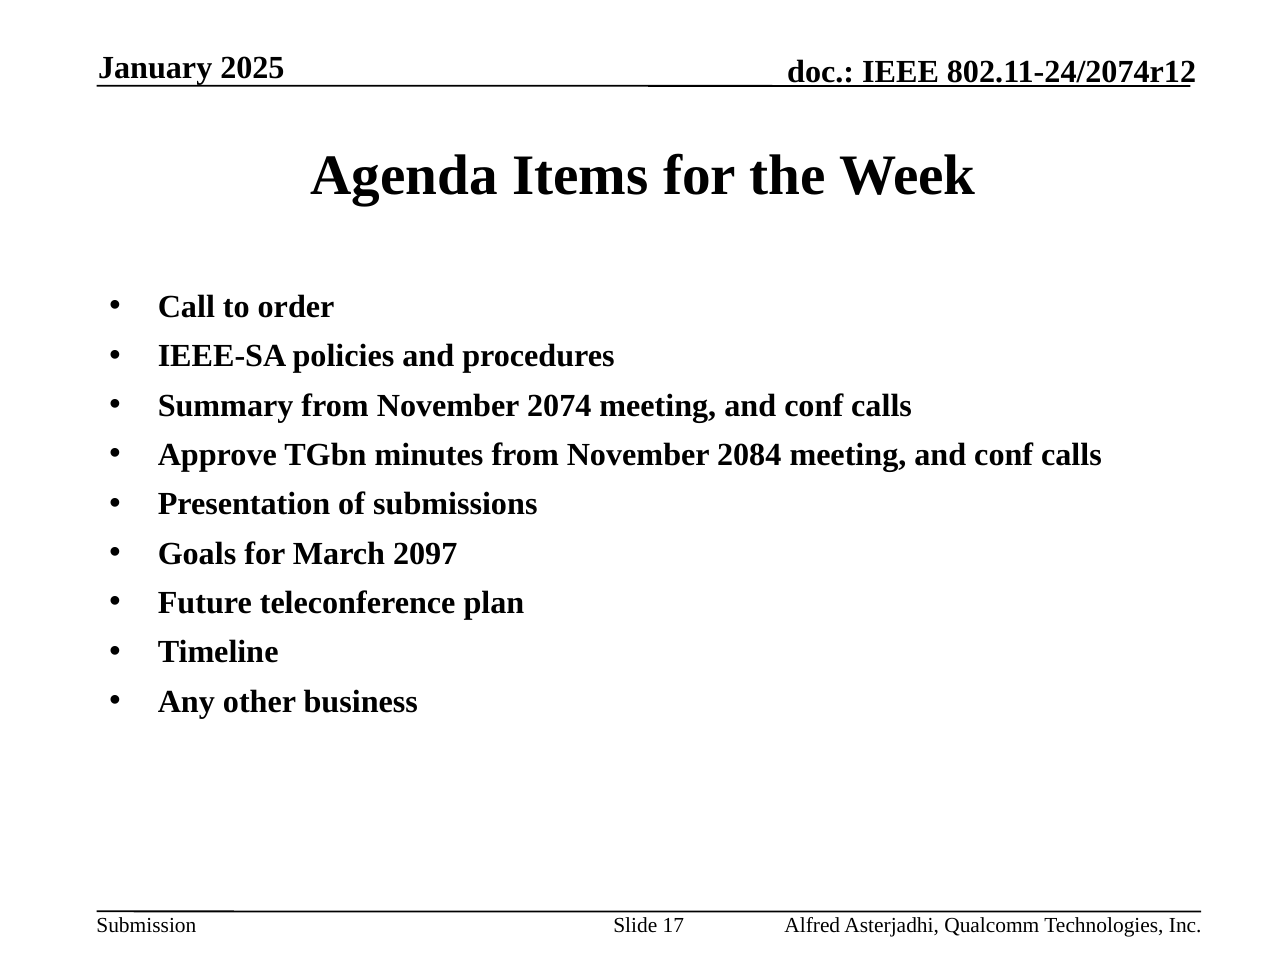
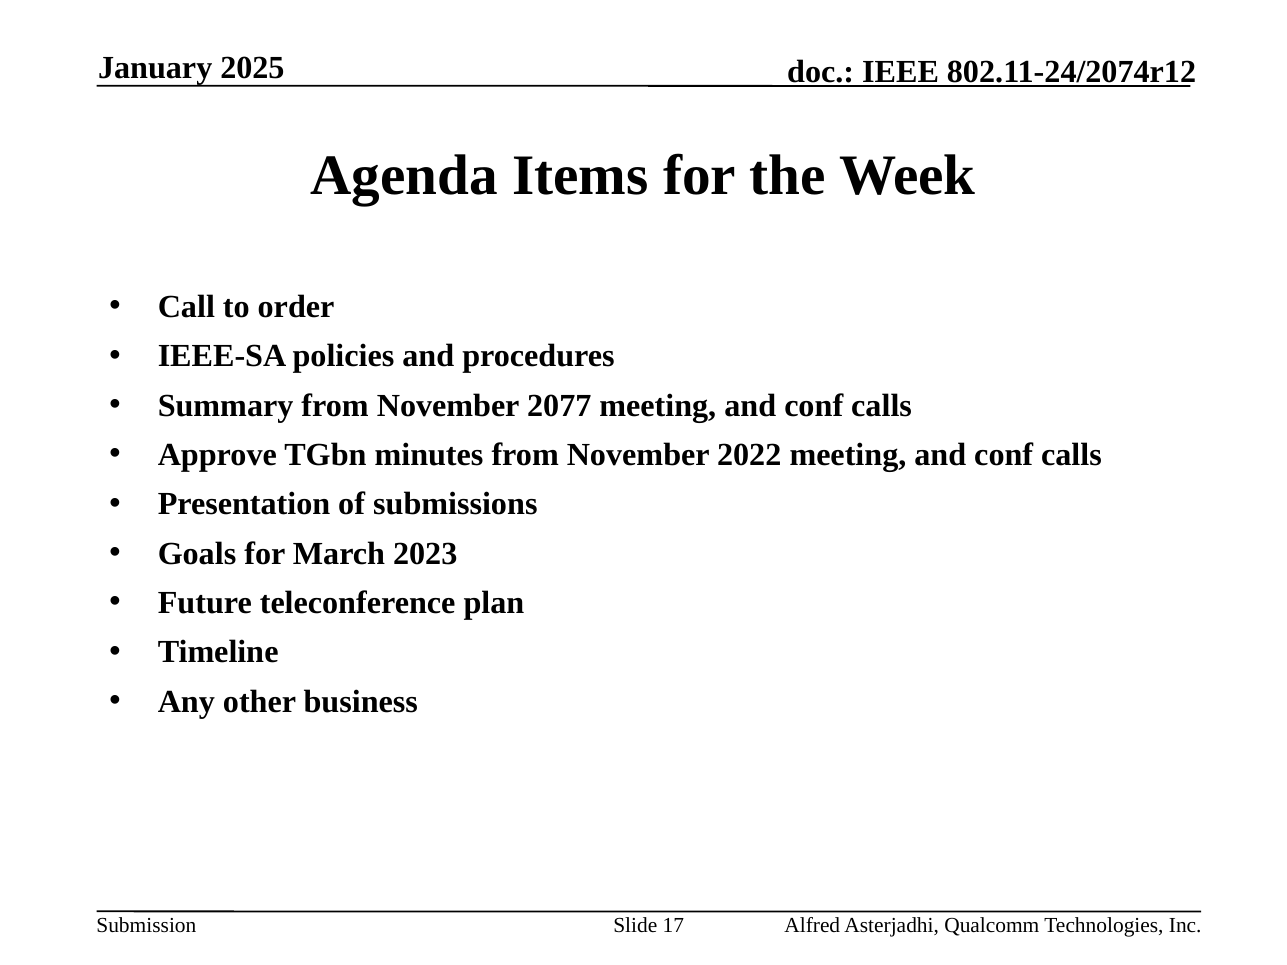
2074: 2074 -> 2077
2084: 2084 -> 2022
2097: 2097 -> 2023
